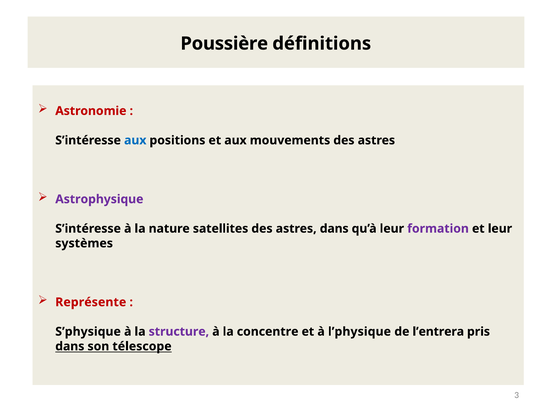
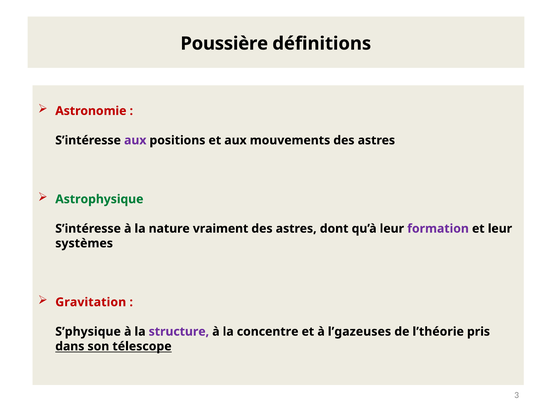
aux at (135, 140) colour: blue -> purple
Astrophysique colour: purple -> green
satellites: satellites -> vraiment
astres dans: dans -> dont
Représente: Représente -> Gravitation
l’physique: l’physique -> l’gazeuses
l’entrera: l’entrera -> l’théorie
